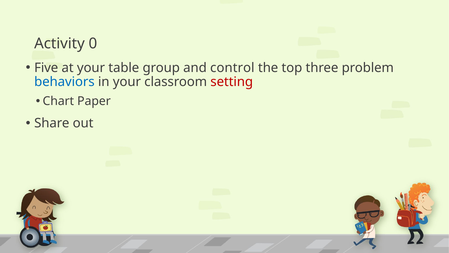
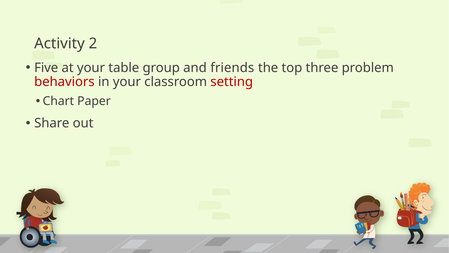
0: 0 -> 2
control: control -> friends
behaviors colour: blue -> red
